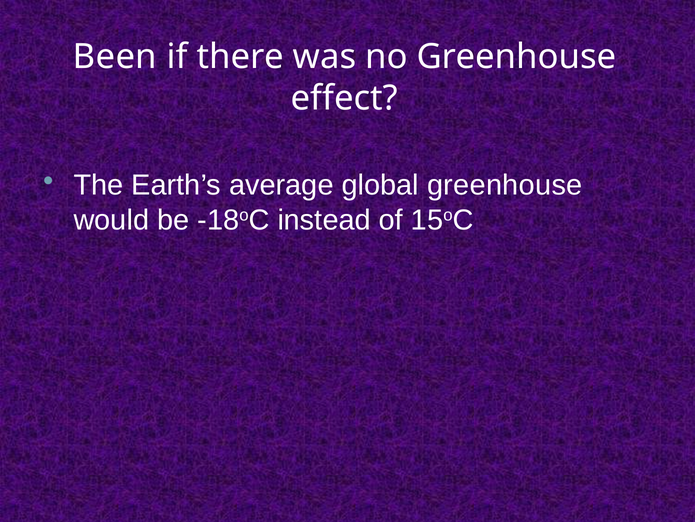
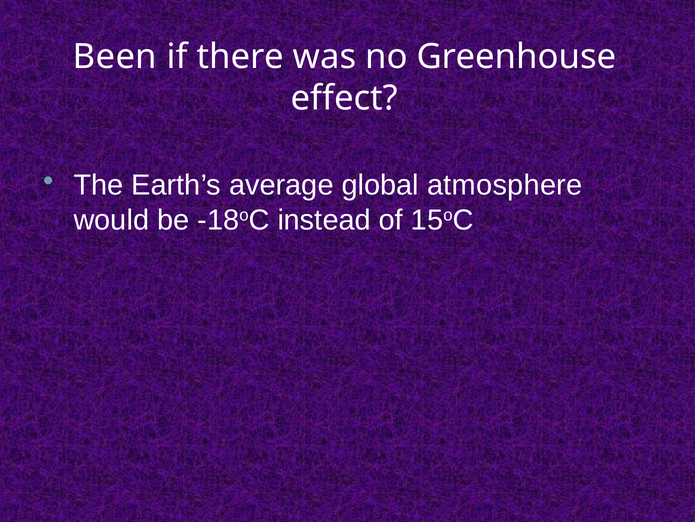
global greenhouse: greenhouse -> atmosphere
